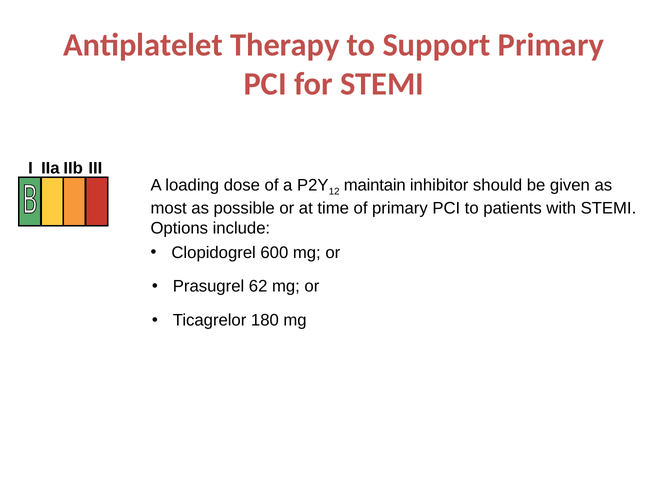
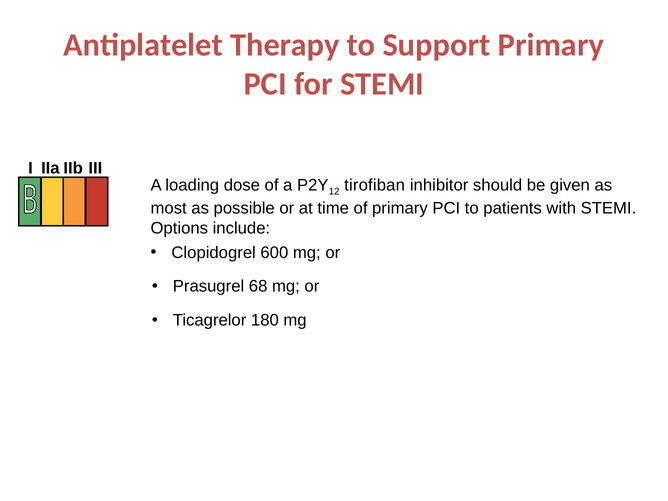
maintain: maintain -> tirofiban
62: 62 -> 68
